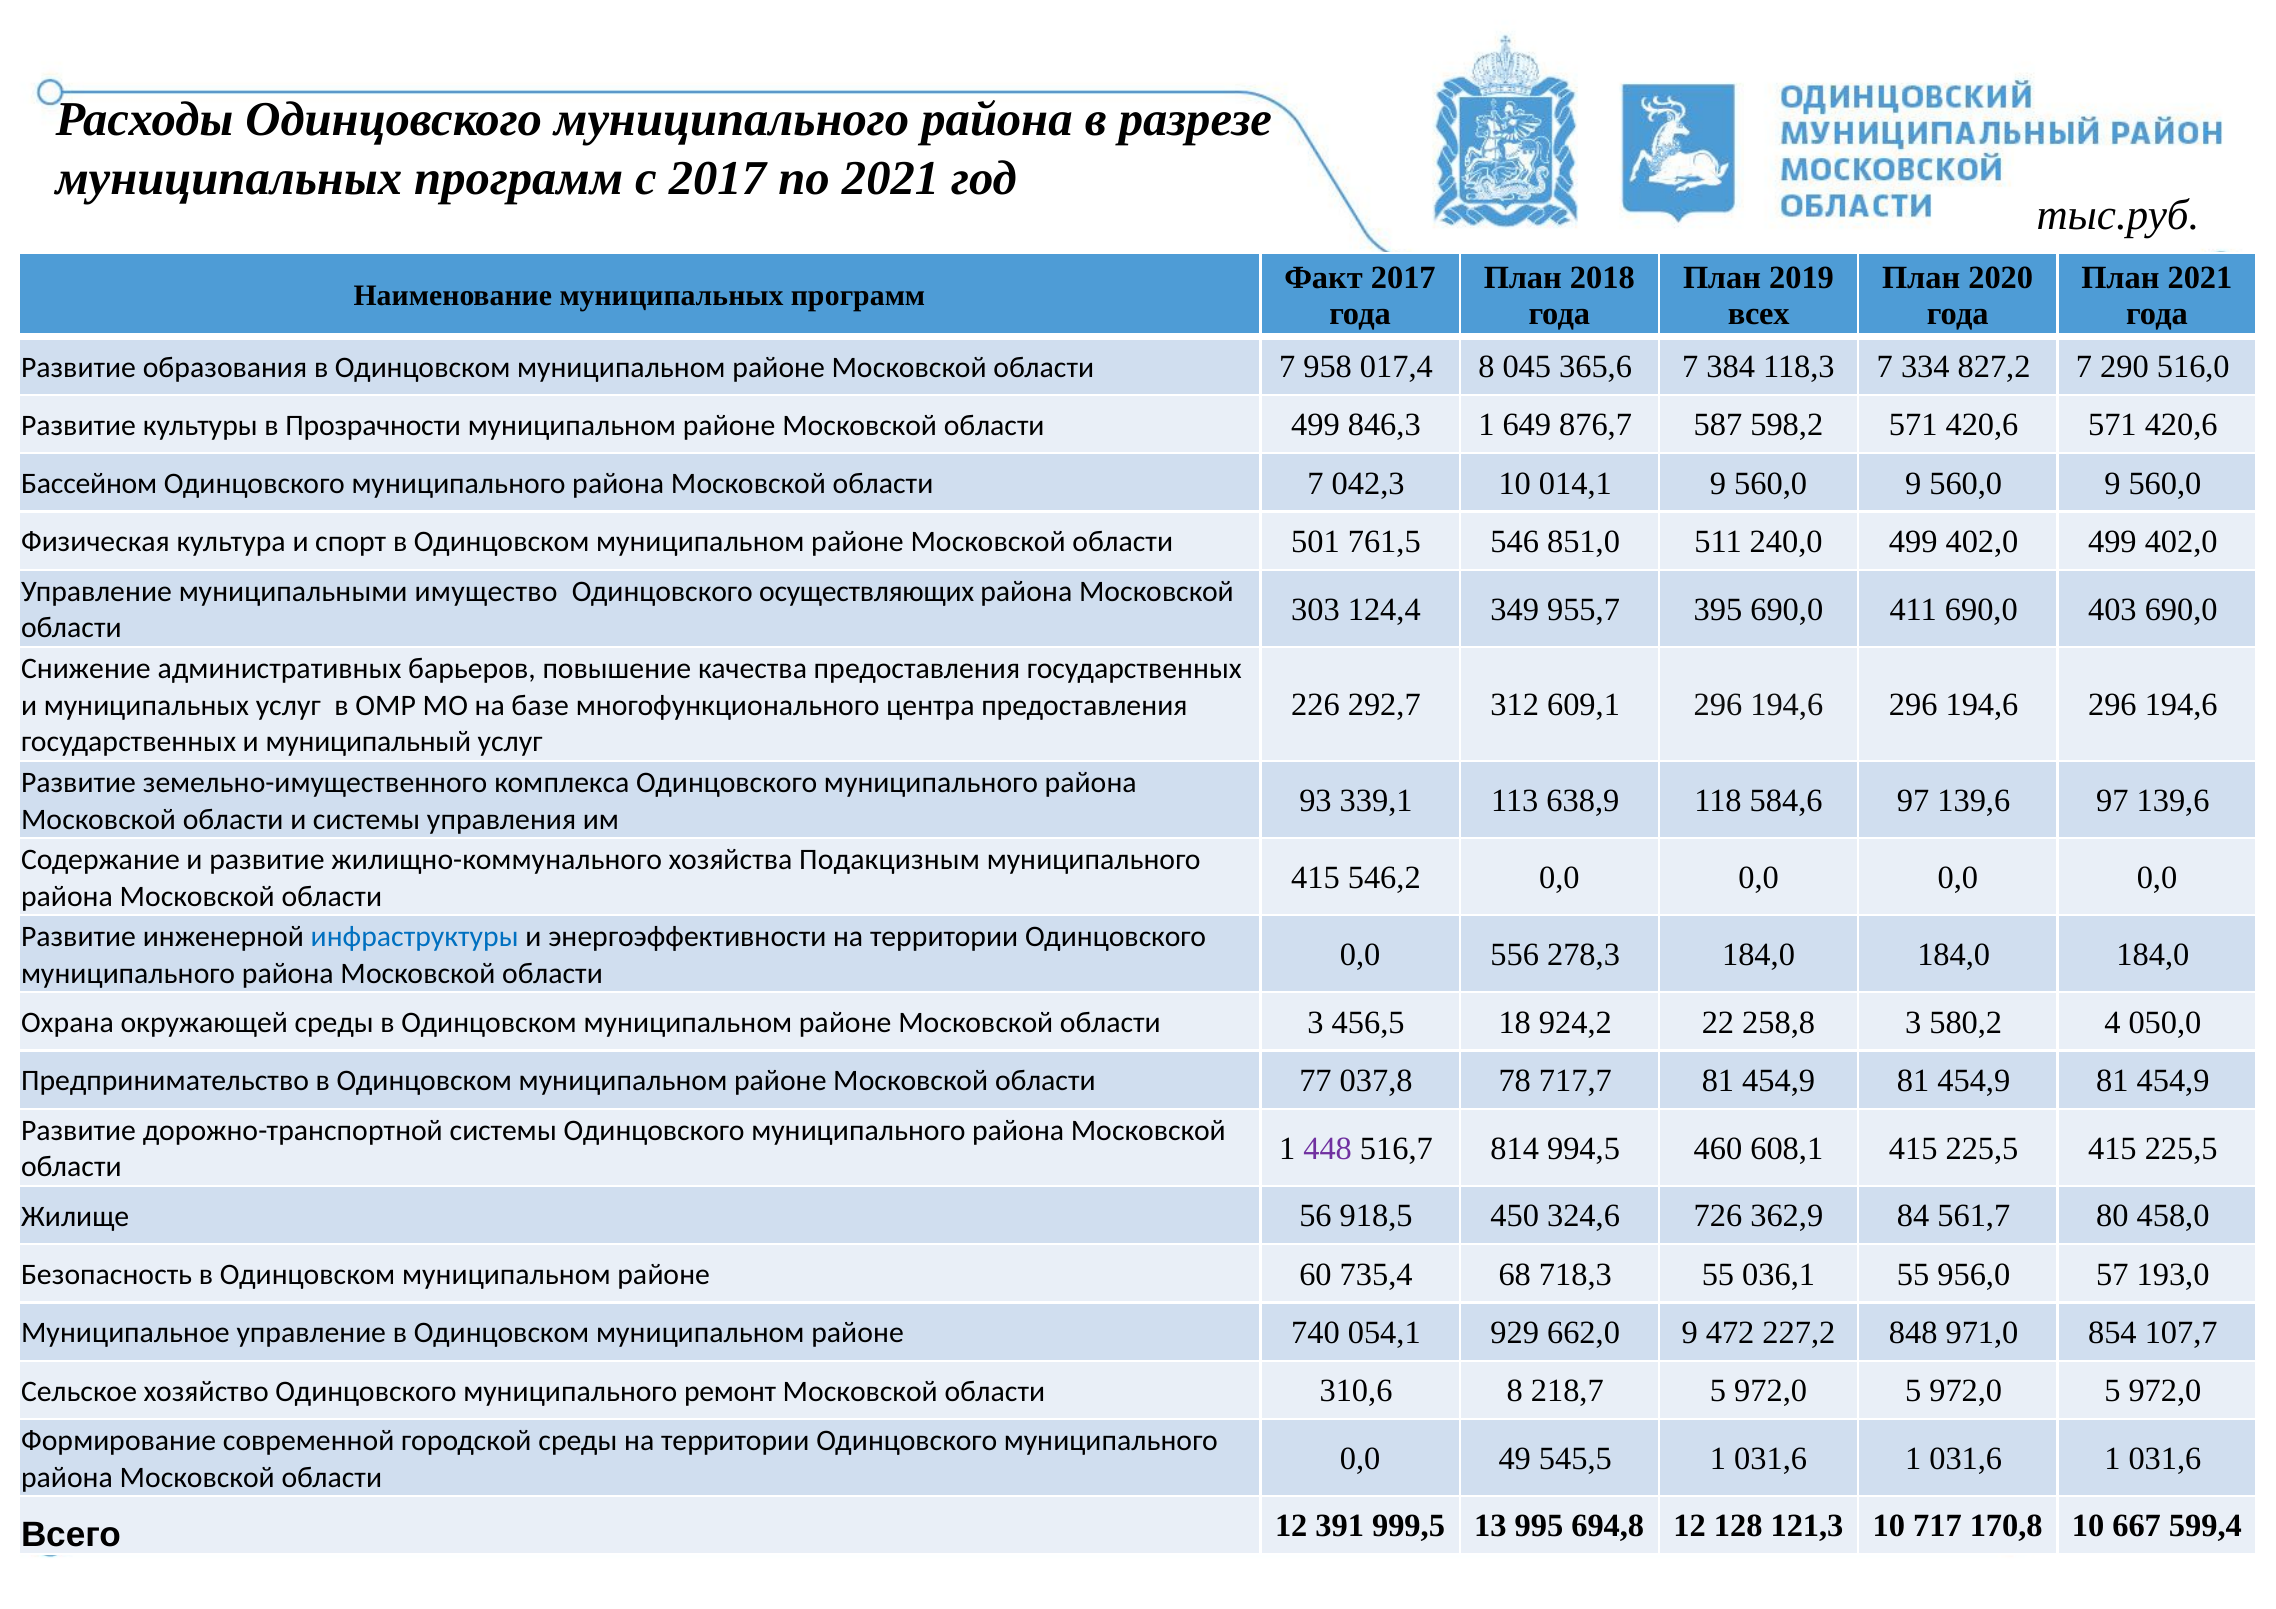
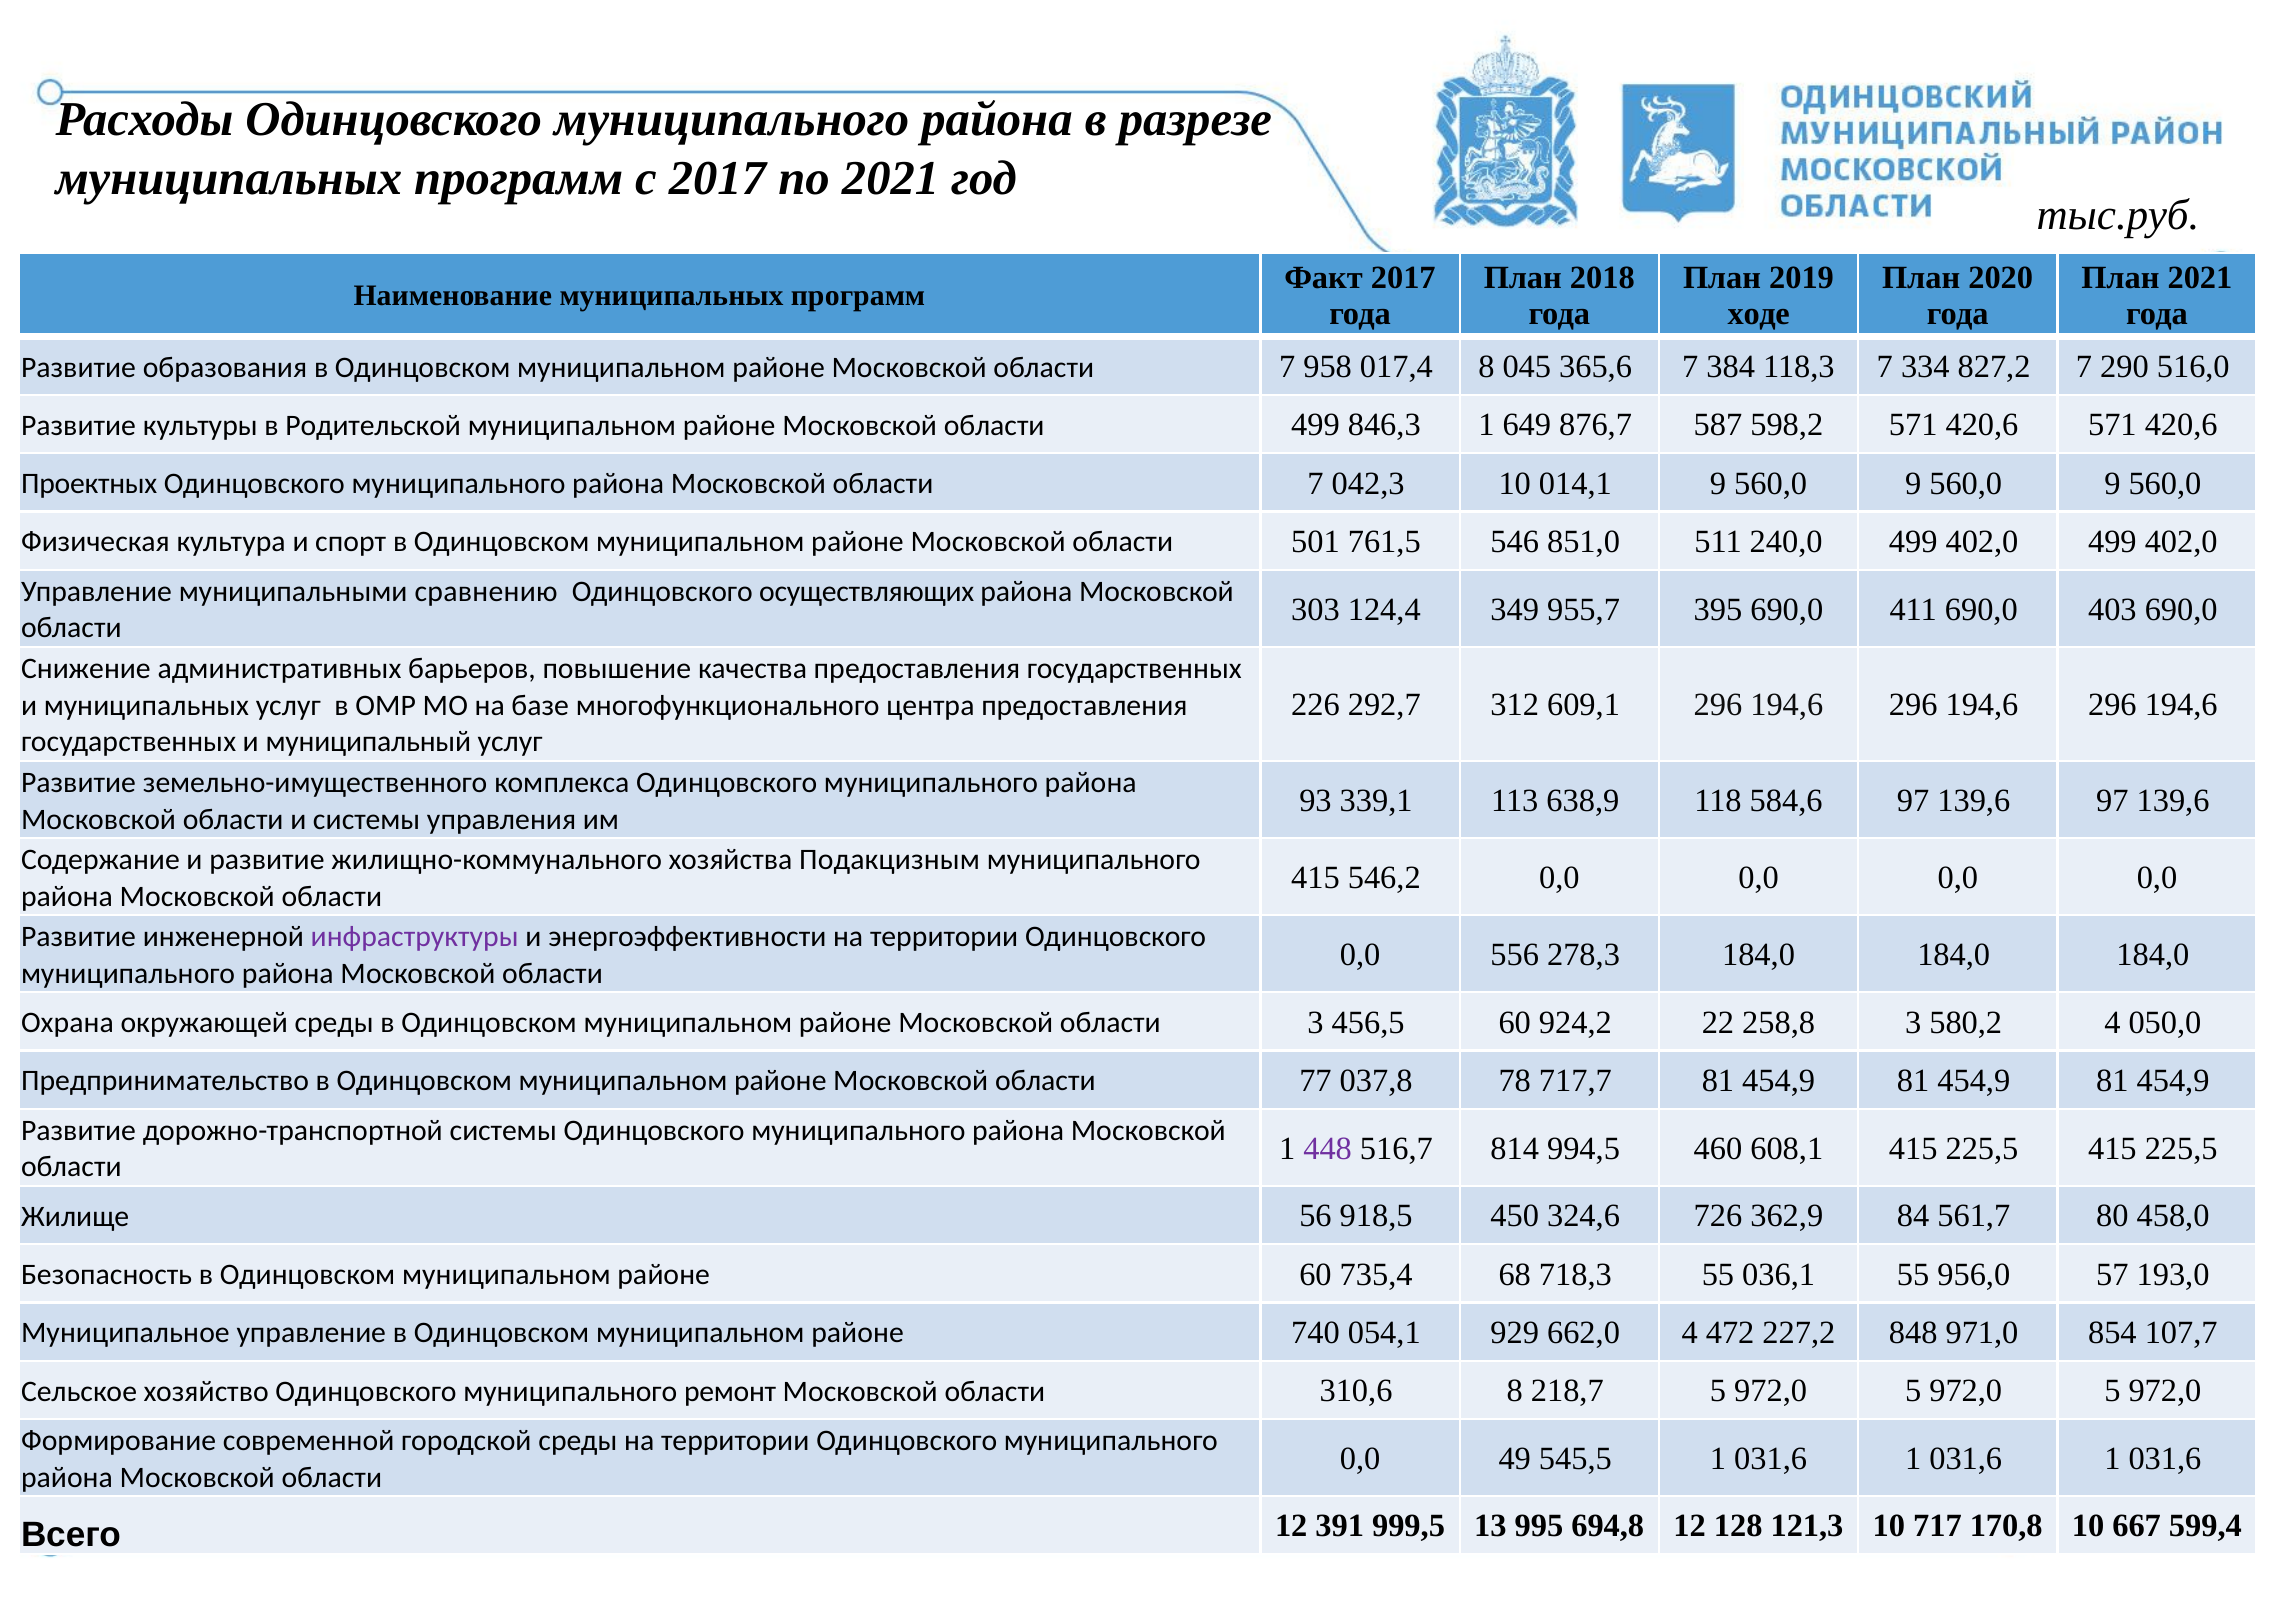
всех: всех -> ходе
Прозрачности: Прозрачности -> Родительской
Бассейном: Бассейном -> Проектных
имущество: имущество -> сравнению
инфраструктуры colour: blue -> purple
456,5 18: 18 -> 60
662,0 9: 9 -> 4
